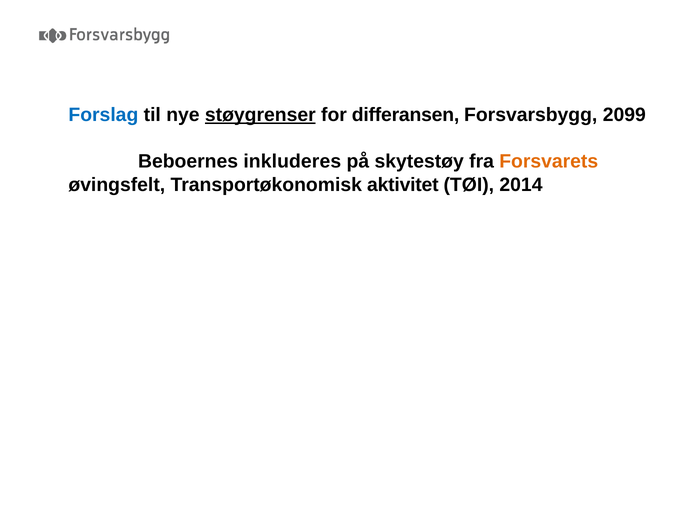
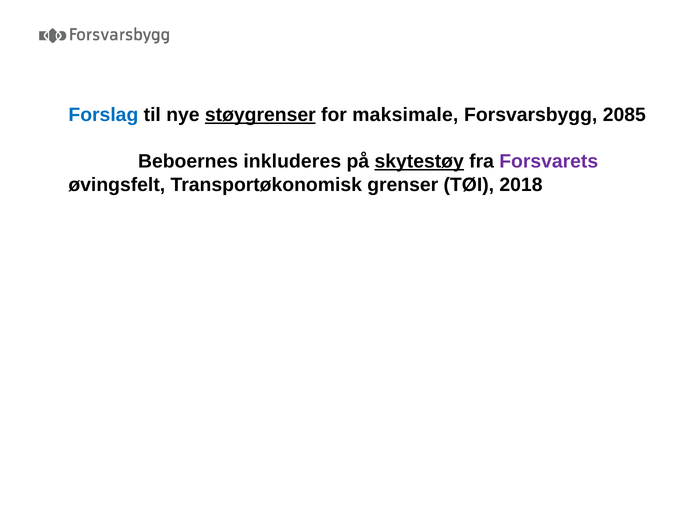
differansen: differansen -> maksimale
2099: 2099 -> 2085
skytestøy underline: none -> present
Forsvarets colour: orange -> purple
aktivitet: aktivitet -> grenser
2014: 2014 -> 2018
